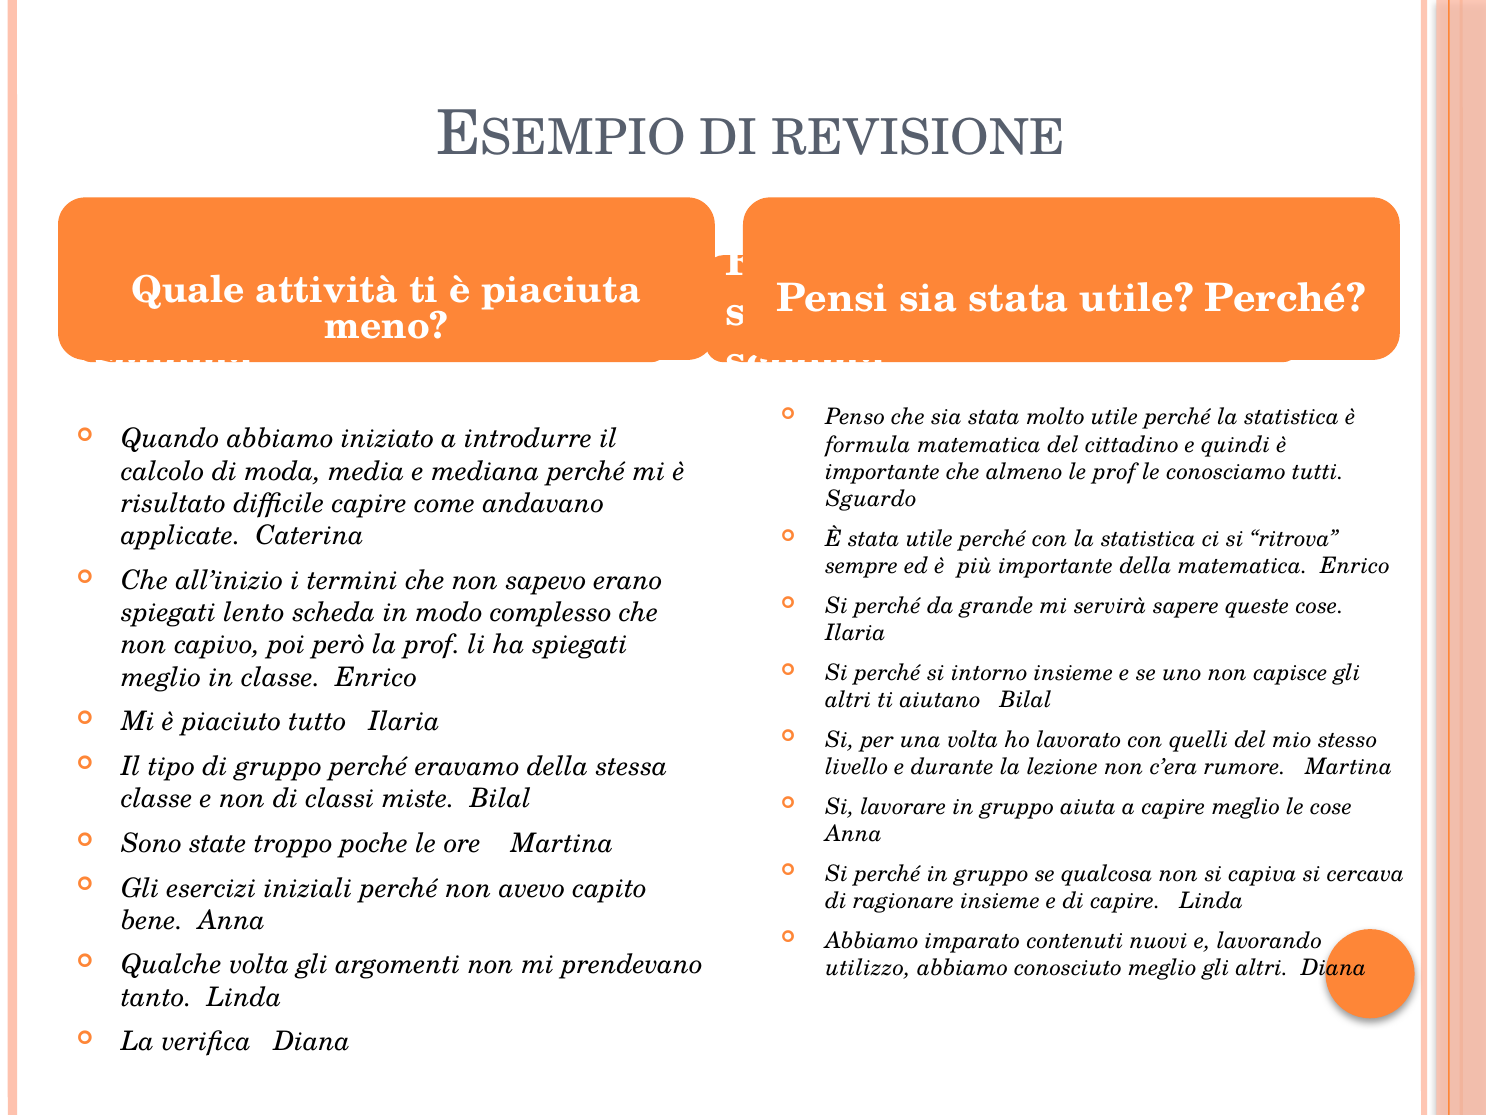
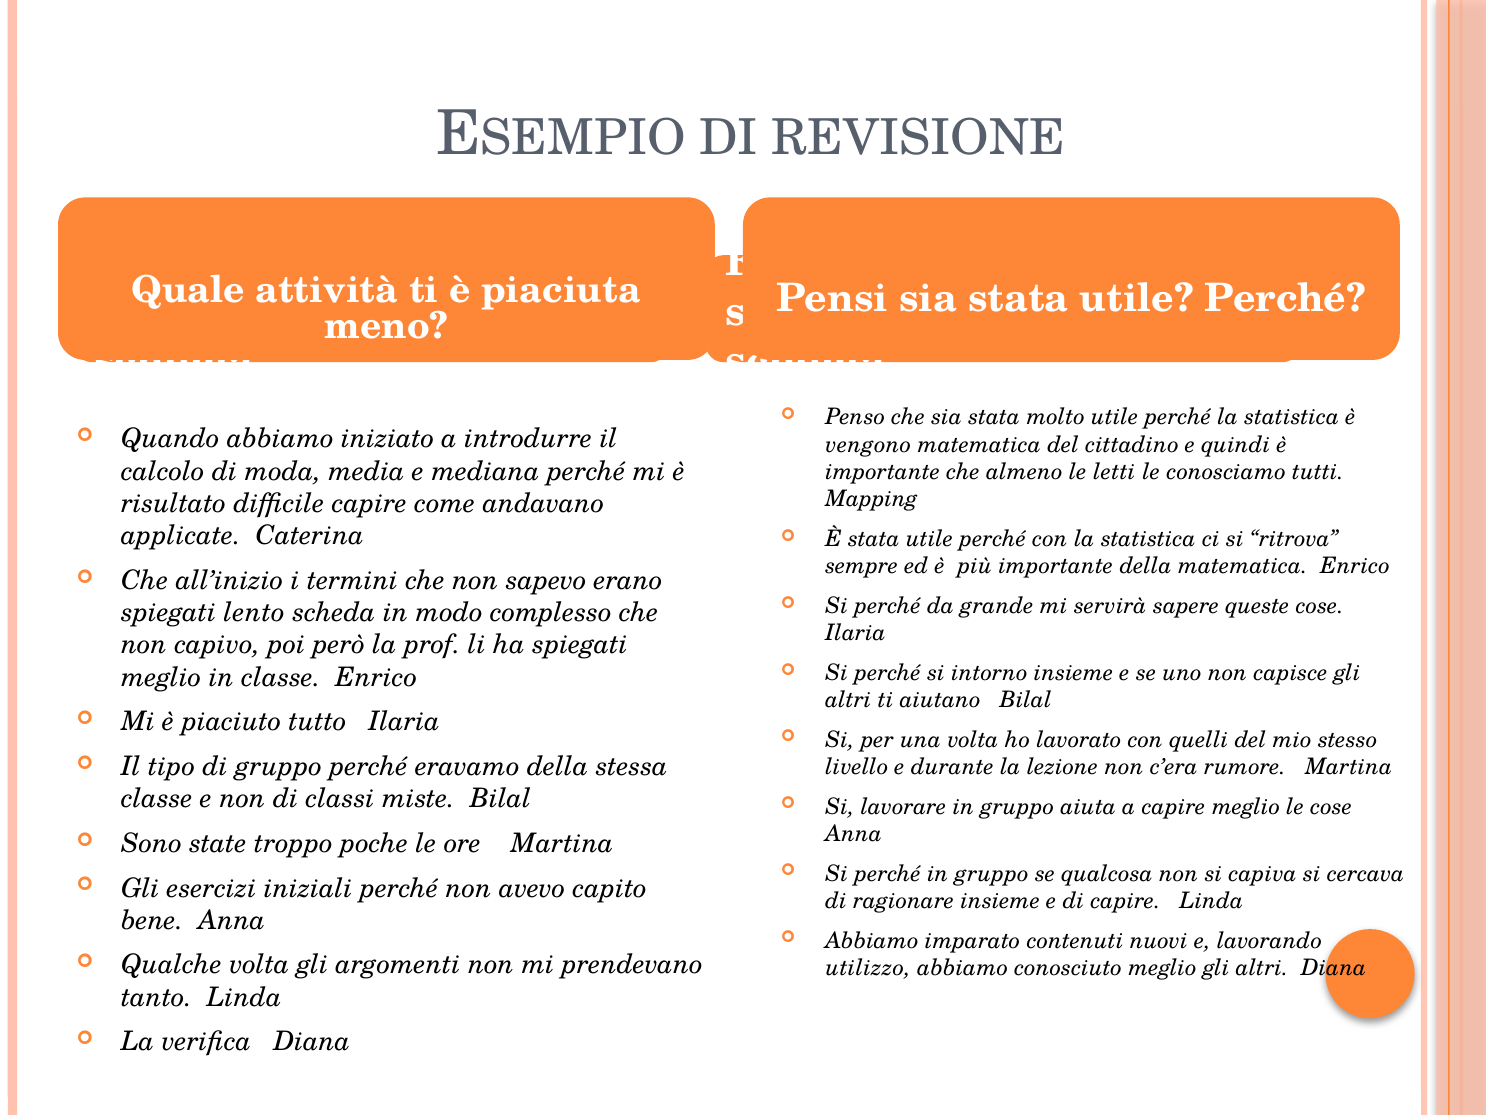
formula: formula -> vengono
le prof: prof -> letti
Sguardo: Sguardo -> Mapping
